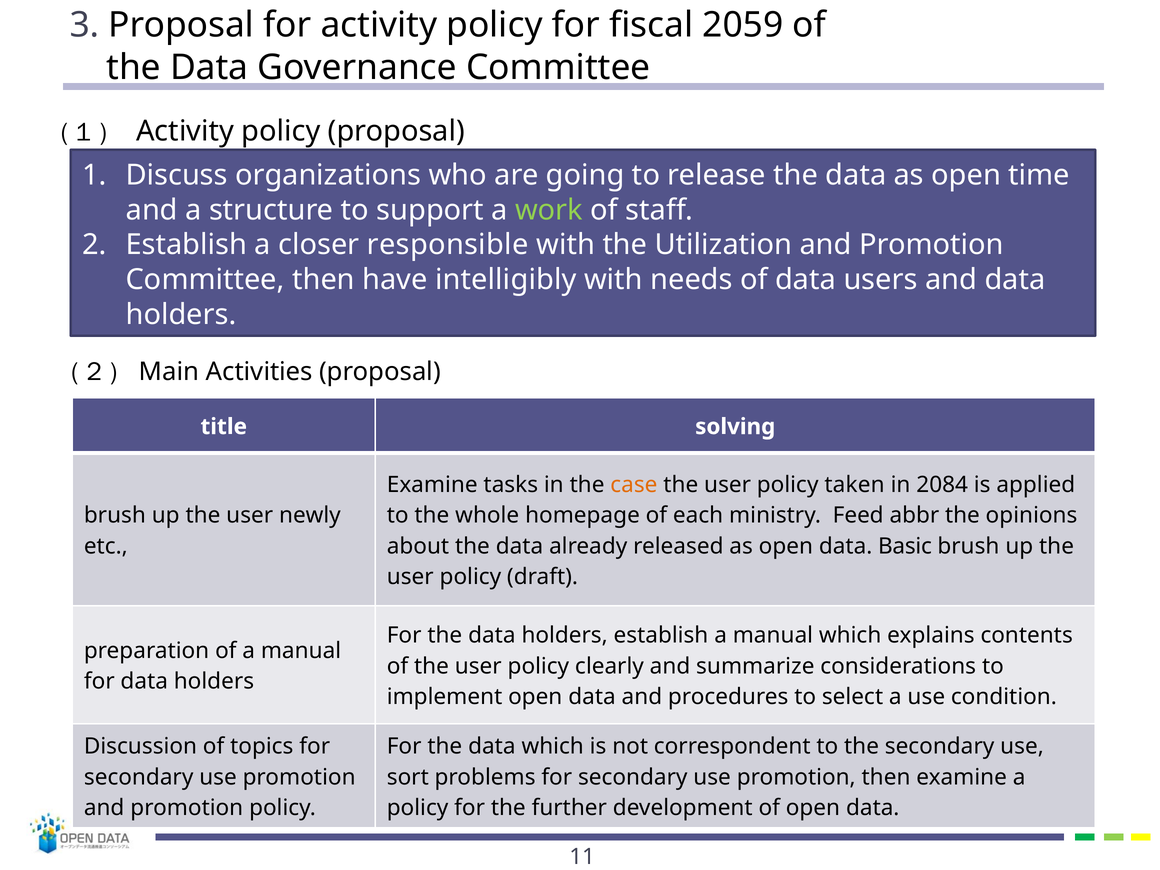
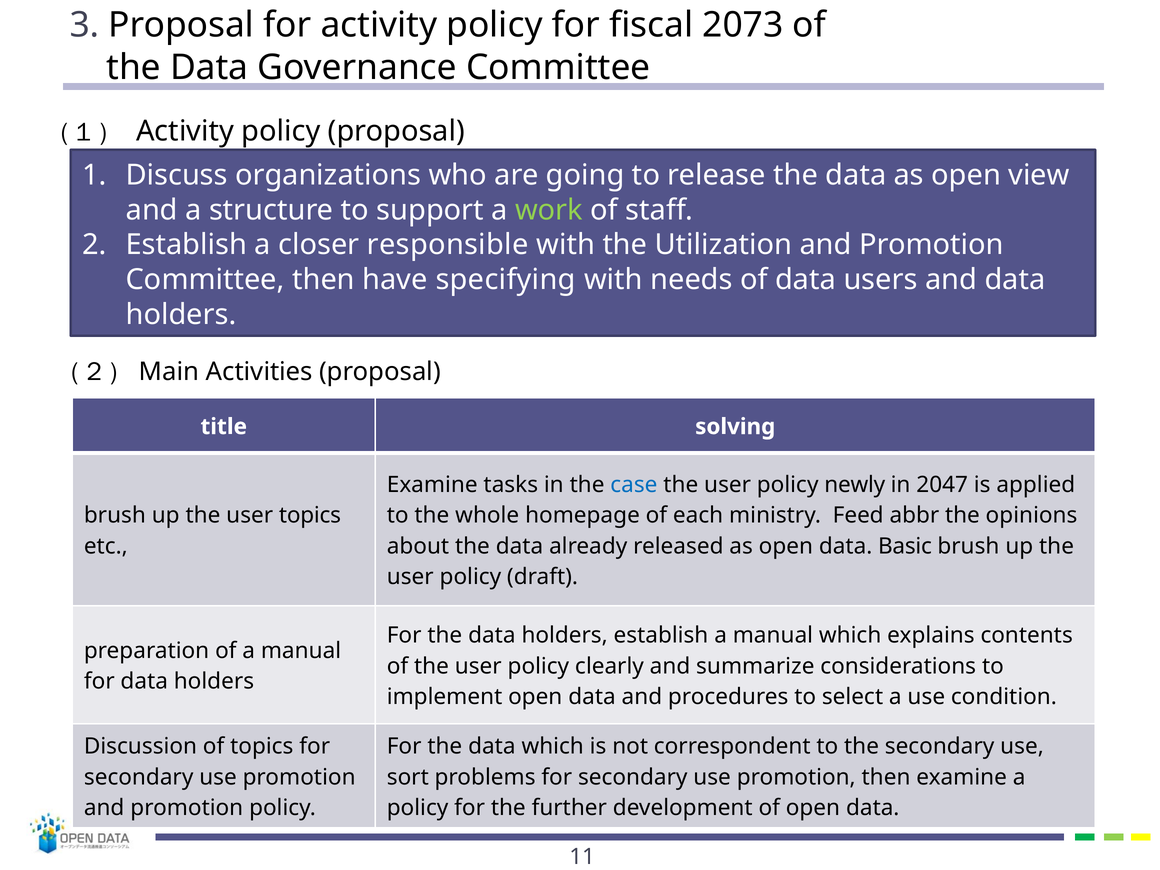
2059: 2059 -> 2073
time: time -> view
intelligibly: intelligibly -> specifying
case colour: orange -> blue
taken: taken -> newly
2084: 2084 -> 2047
user newly: newly -> topics
